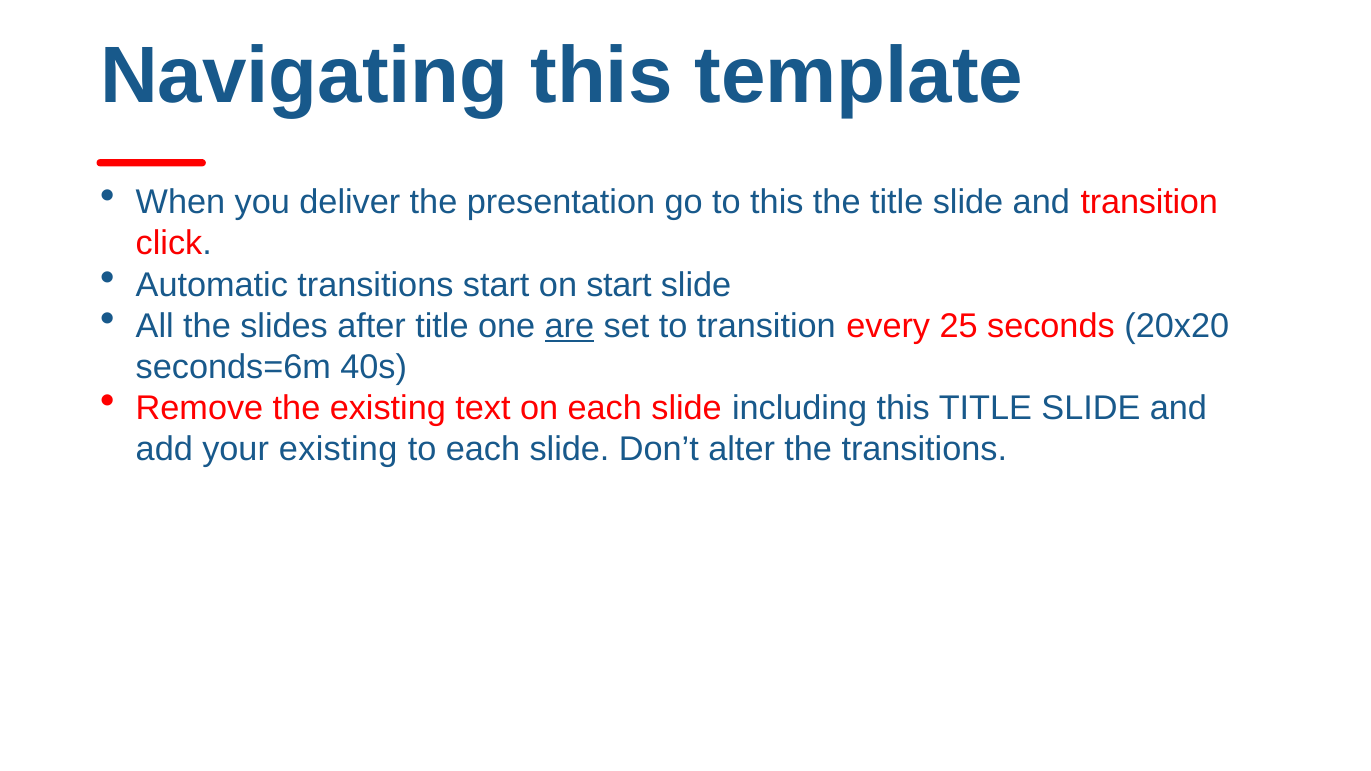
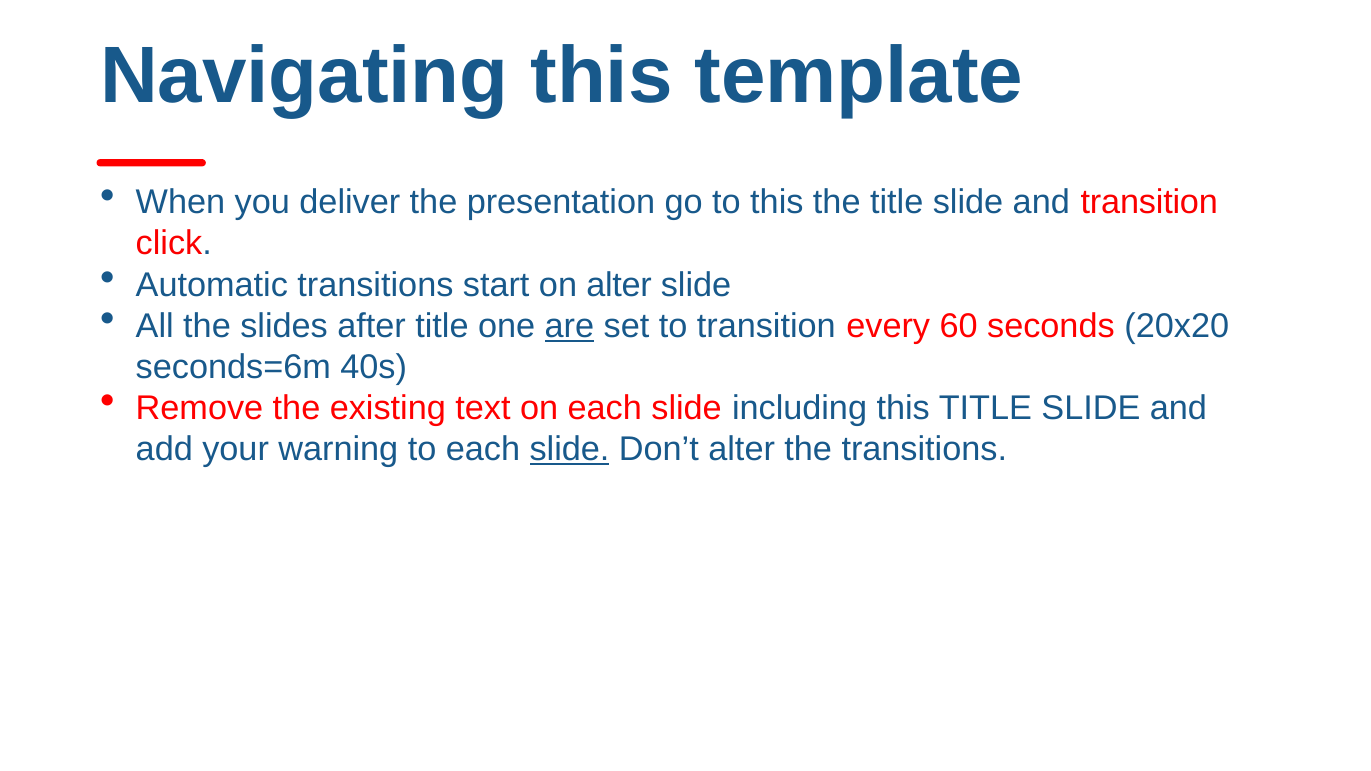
on start: start -> alter
25: 25 -> 60
your existing: existing -> warning
slide at (569, 449) underline: none -> present
